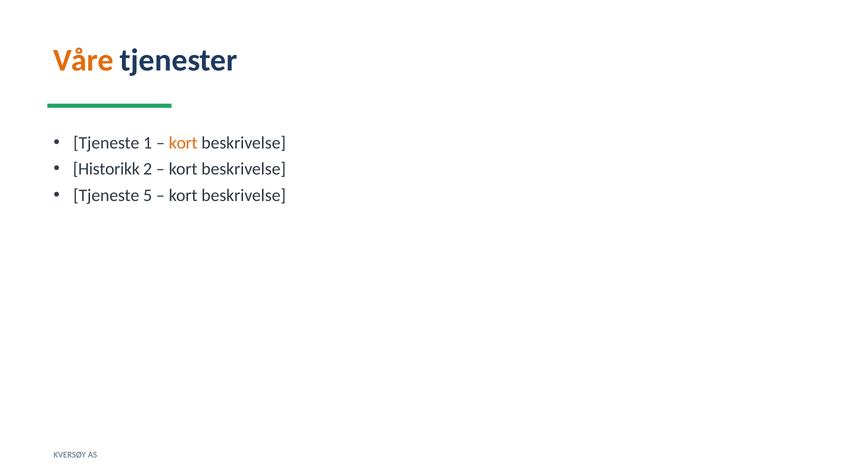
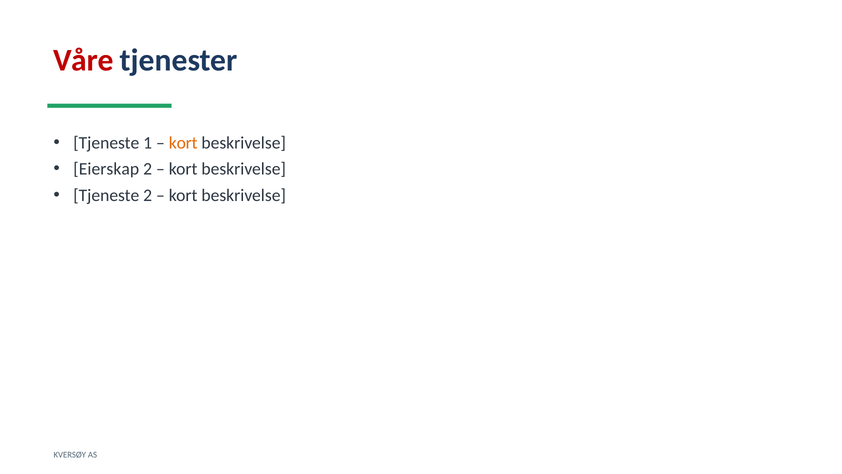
Våre colour: orange -> red
Historikk: Historikk -> Eierskap
Tjeneste 5: 5 -> 2
